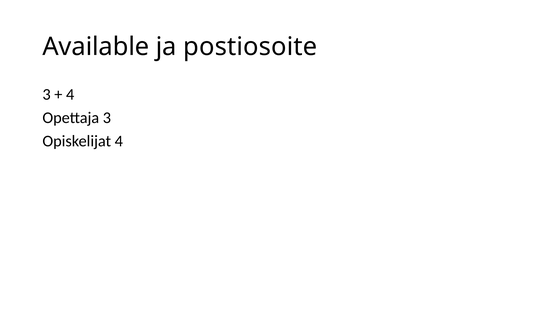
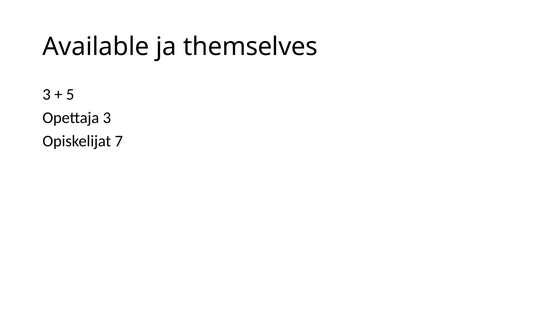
postiosoite: postiosoite -> themselves
4 at (70, 94): 4 -> 5
Opiskelijat 4: 4 -> 7
